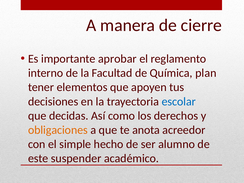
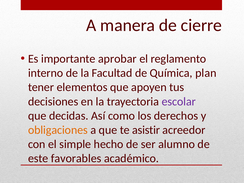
escolar colour: blue -> purple
anota: anota -> asistir
suspender: suspender -> favorables
